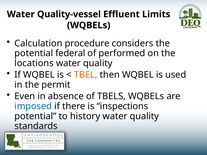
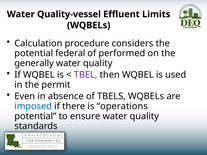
locations: locations -> generally
TBEL colour: orange -> purple
inspections: inspections -> operations
history: history -> ensure
